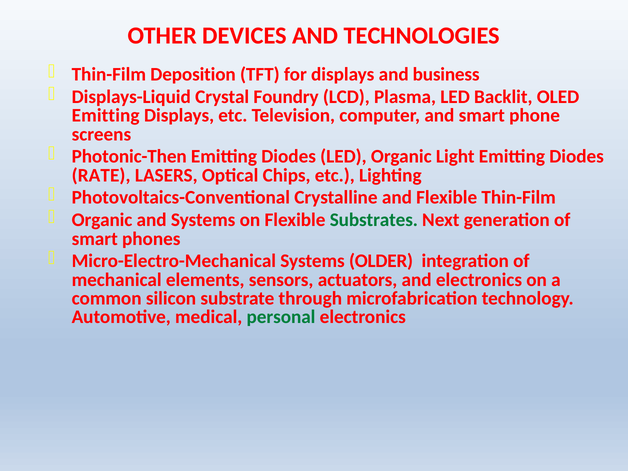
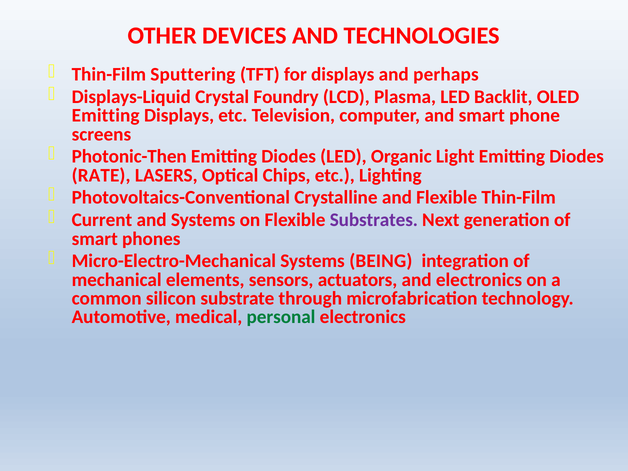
Deposition: Deposition -> Sputtering
business: business -> perhaps
Organic at (102, 220): Organic -> Current
Substrates colour: green -> purple
OLDER: OLDER -> BEING
